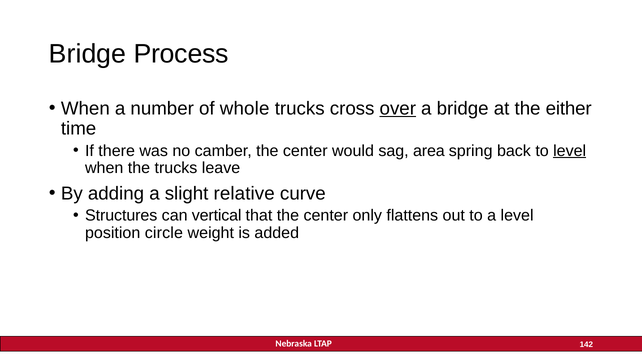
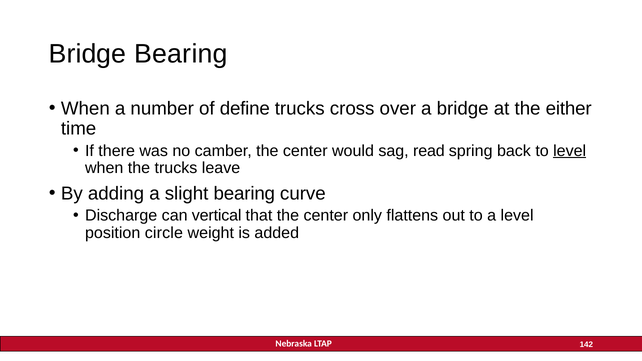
Bridge Process: Process -> Bearing
whole: whole -> define
over underline: present -> none
area: area -> read
slight relative: relative -> bearing
Structures: Structures -> Discharge
